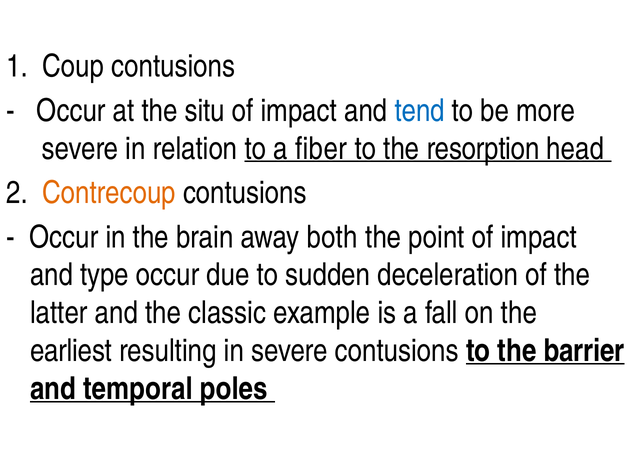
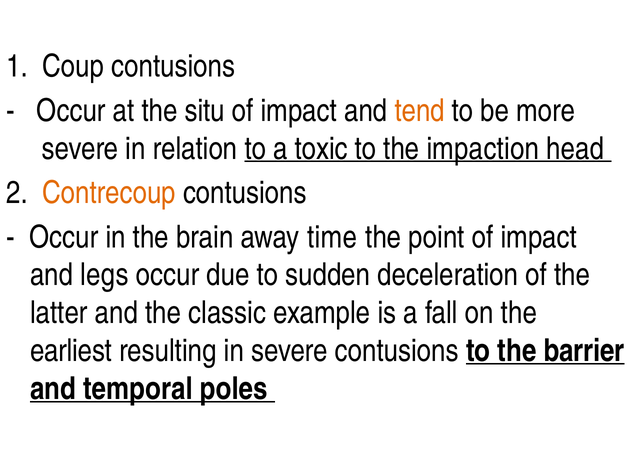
tend colour: blue -> orange
fiber: fiber -> toxic
resorption: resorption -> impaction
both: both -> time
type: type -> legs
